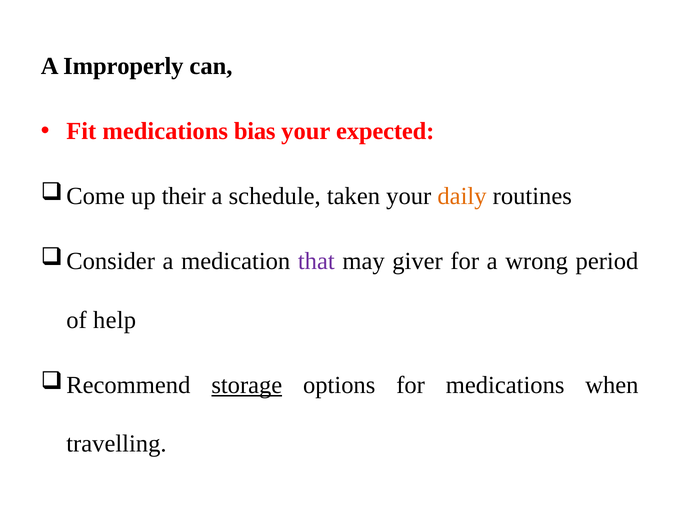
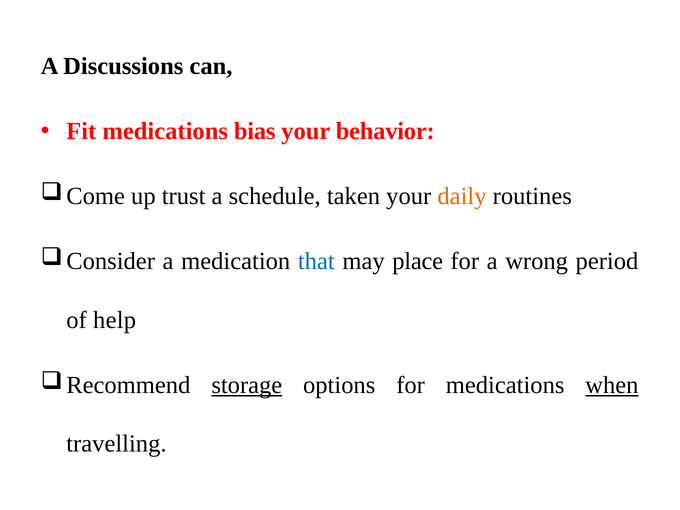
Improperly: Improperly -> Discussions
expected: expected -> behavior
their: their -> trust
that colour: purple -> blue
giver: giver -> place
when underline: none -> present
